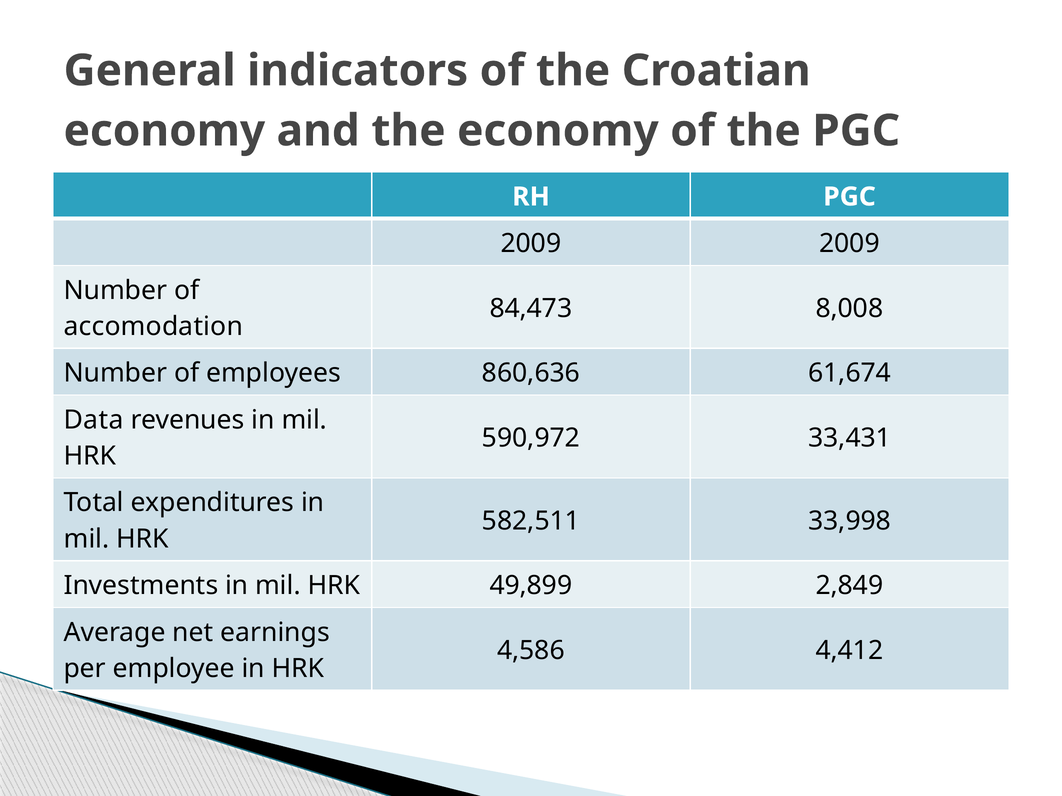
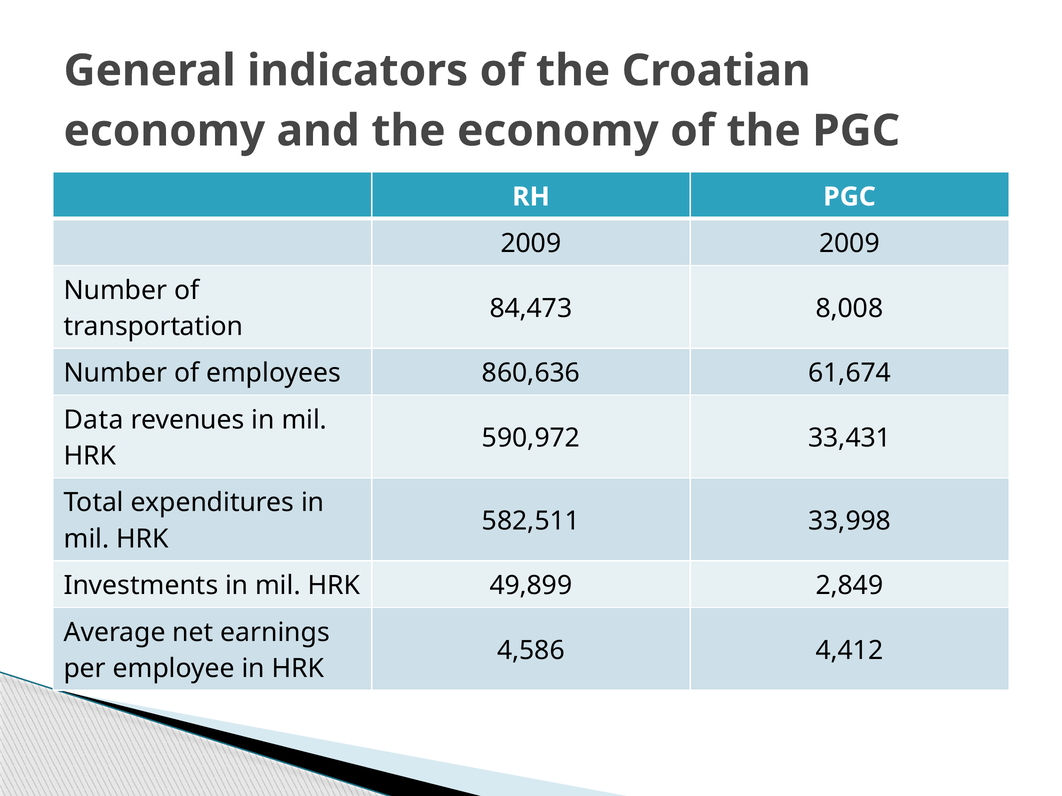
accomodation: accomodation -> transportation
